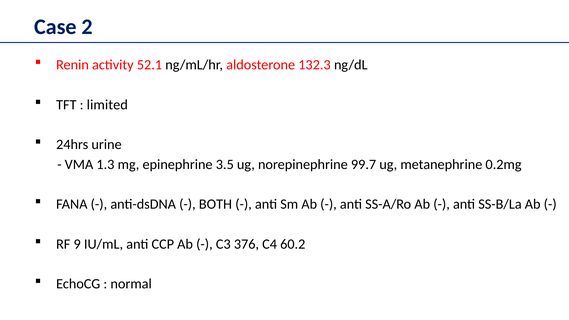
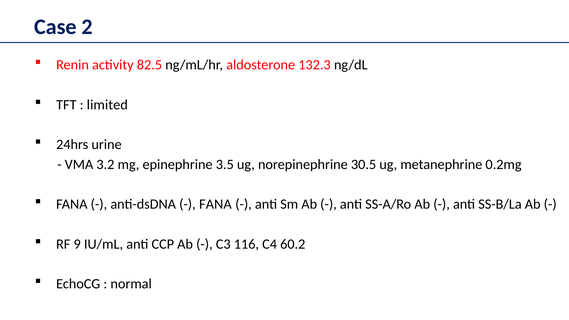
52.1: 52.1 -> 82.5
1.3: 1.3 -> 3.2
99.7: 99.7 -> 30.5
BOTH at (215, 204): BOTH -> FANA
376: 376 -> 116
